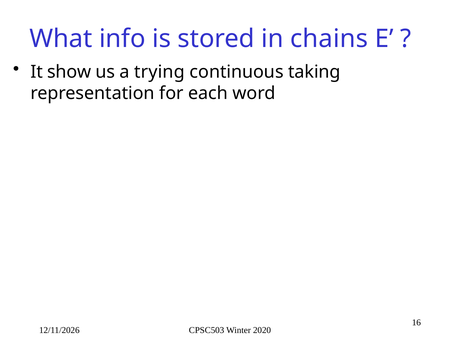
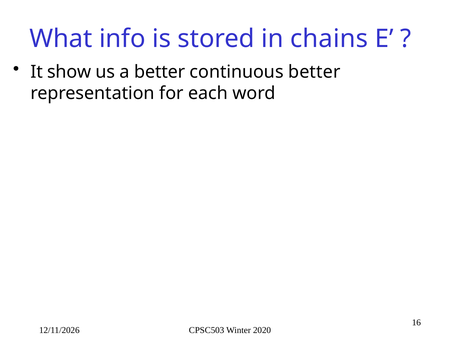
a trying: trying -> better
continuous taking: taking -> better
